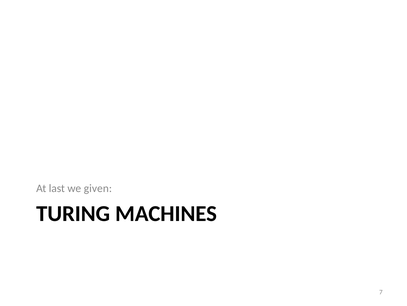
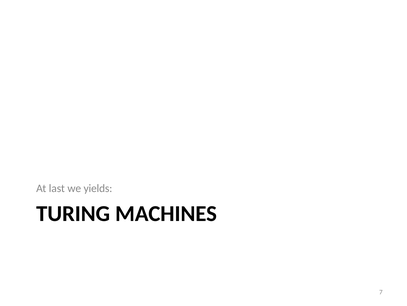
given: given -> yields
